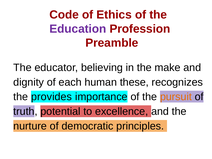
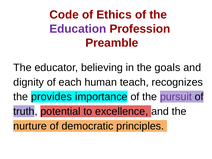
make: make -> goals
these: these -> teach
pursuit colour: orange -> purple
